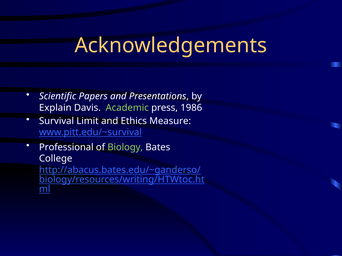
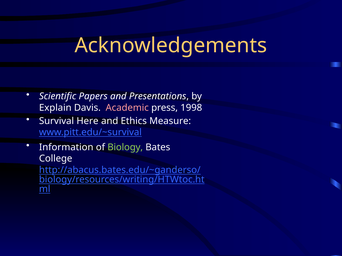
Academic colour: light green -> pink
1986: 1986 -> 1998
Limit: Limit -> Here
Professional: Professional -> Information
